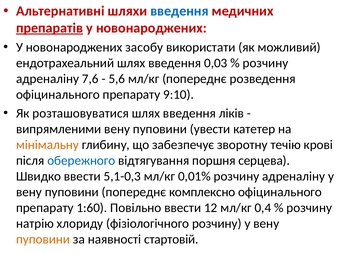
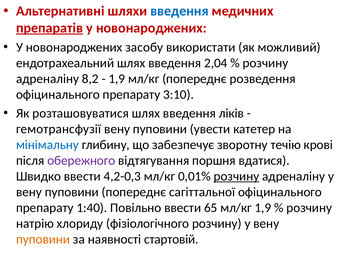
0,03: 0,03 -> 2,04
7,6: 7,6 -> 8,2
5,6 at (117, 79): 5,6 -> 1,9
9:10: 9:10 -> 3:10
випрямленими: випрямленими -> гемотрансфузії
мінімальну colour: orange -> blue
обережного colour: blue -> purple
серцева: серцева -> вдатися
5,1-0,3: 5,1-0,3 -> 4,2-0,3
розчину at (236, 177) underline: none -> present
комплексно: комплексно -> сагіттальної
1:60: 1:60 -> 1:40
12: 12 -> 65
мл/кг 0,4: 0,4 -> 1,9
